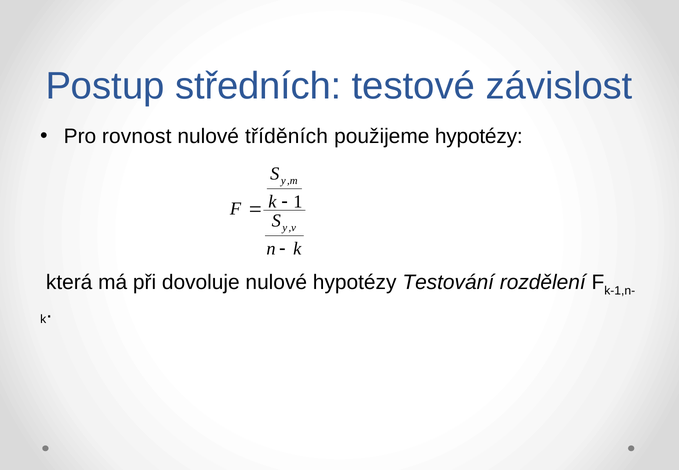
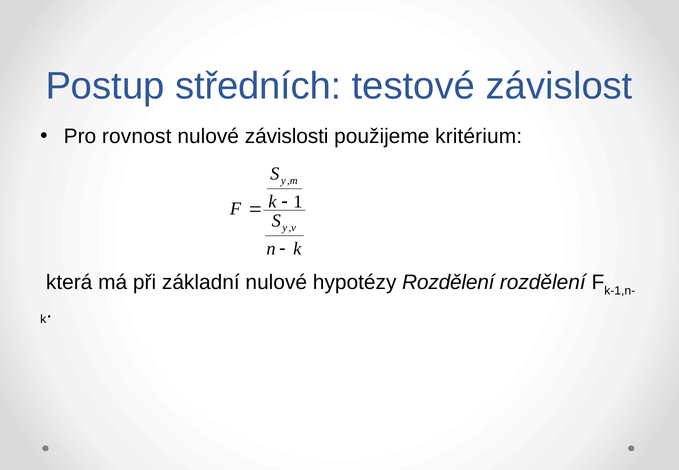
tříděních: tříděních -> závislosti
použijeme hypotézy: hypotézy -> kritérium
dovoluje: dovoluje -> základní
hypotézy Testování: Testování -> Rozdělení
